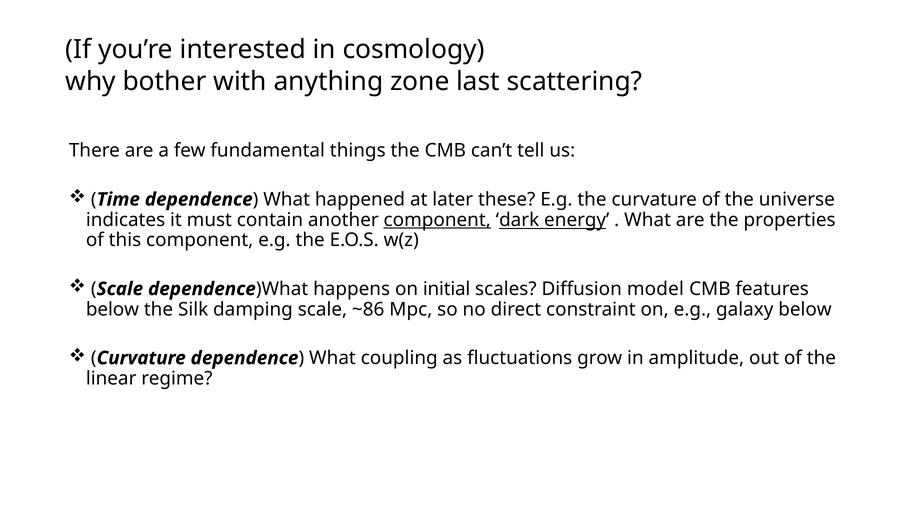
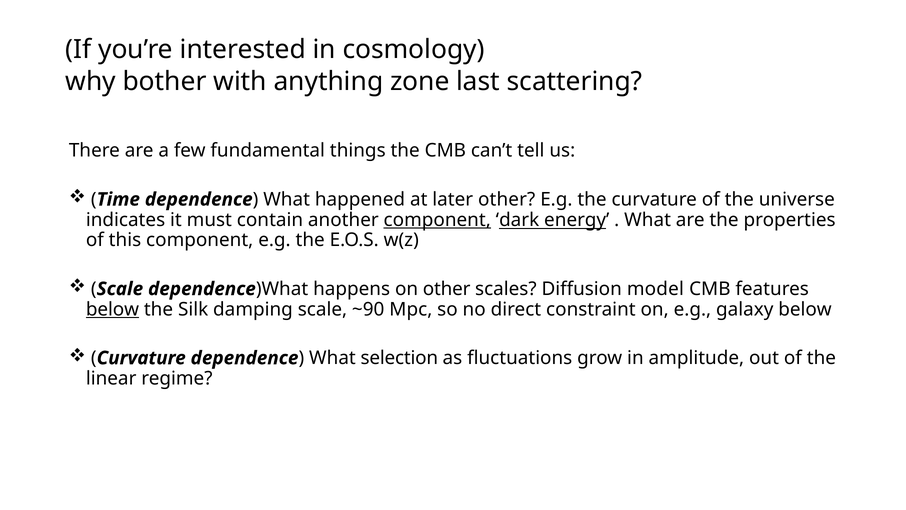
later these: these -> other
on initial: initial -> other
below at (112, 309) underline: none -> present
~86: ~86 -> ~90
coupling: coupling -> selection
